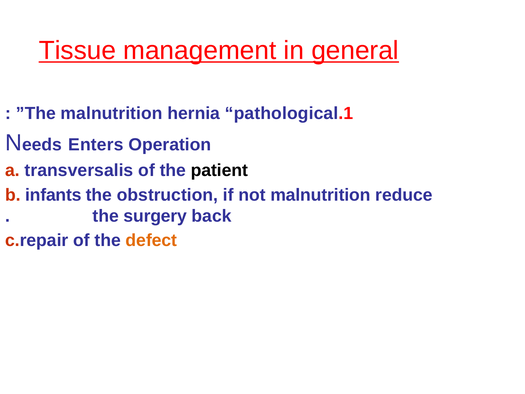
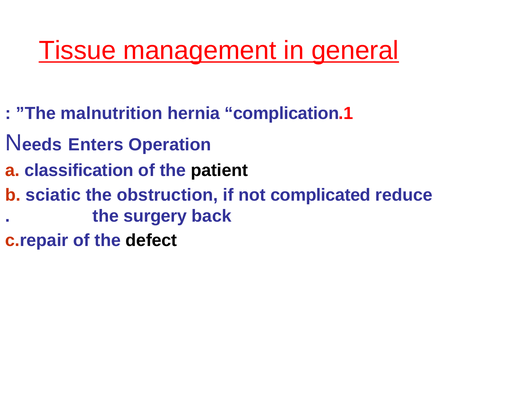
pathological: pathological -> complication
transversalis: transversalis -> classification
infants: infants -> sciatic
not malnutrition: malnutrition -> complicated
defect colour: orange -> black
